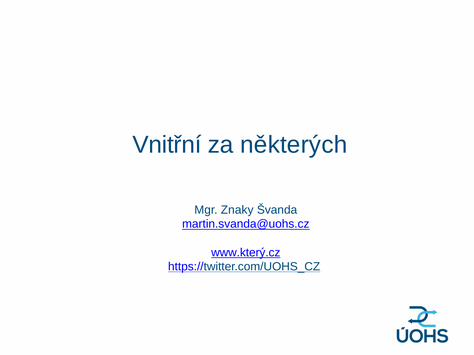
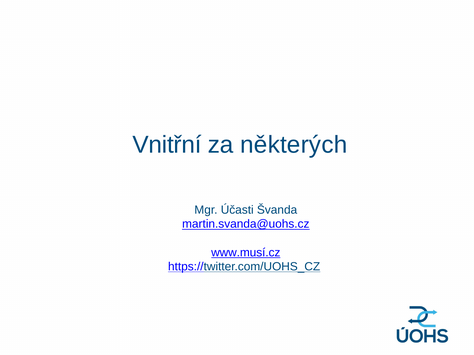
Znaky: Znaky -> Účasti
www.který.cz: www.který.cz -> www.musí.cz
